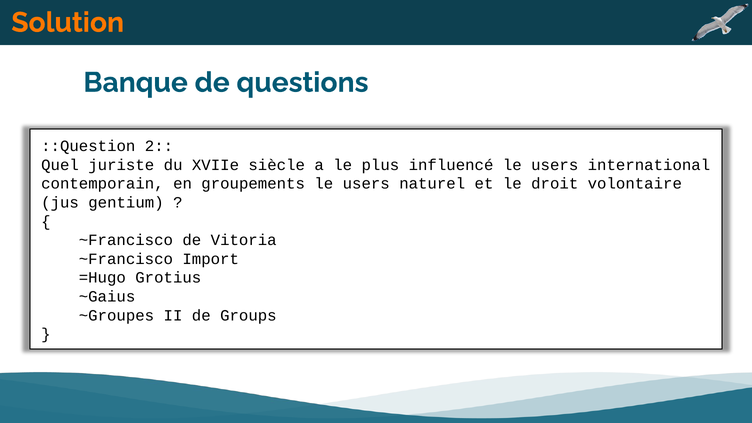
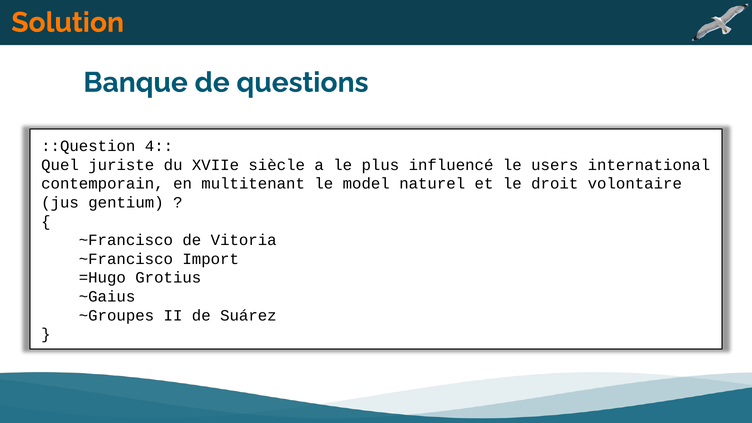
2: 2 -> 4
groupements: groupements -> multitenant
users at (366, 184): users -> model
Groups: Groups -> Suárez
